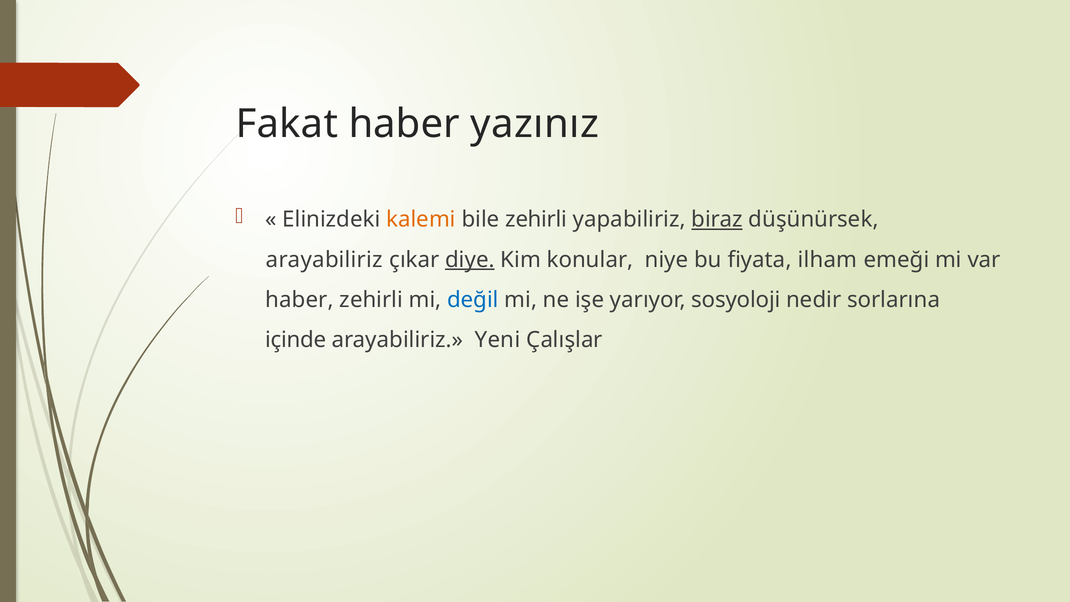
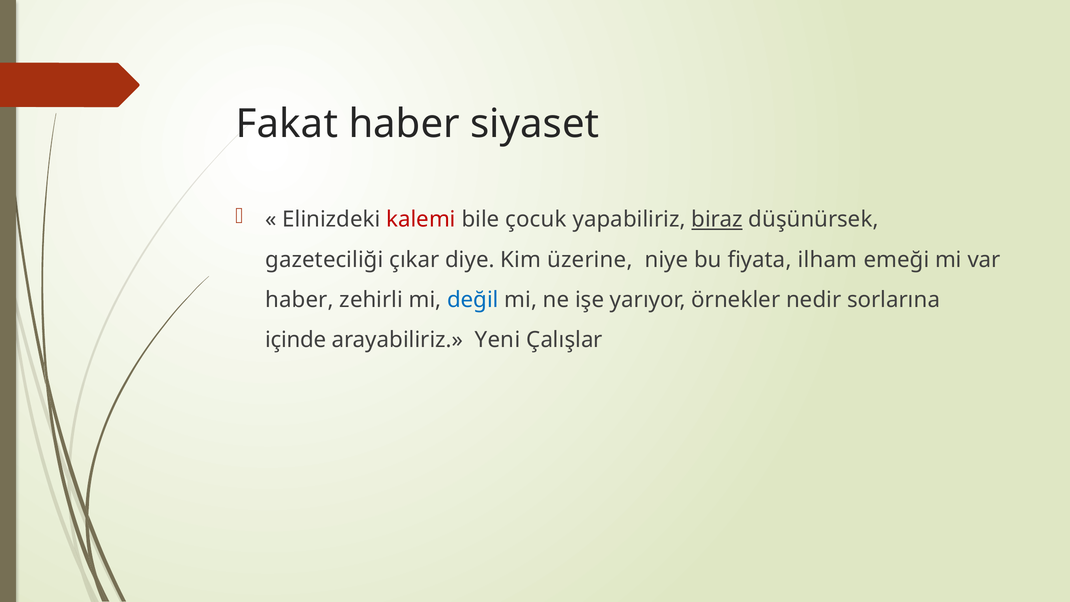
yazınız: yazınız -> siyaset
kalemi colour: orange -> red
bile zehirli: zehirli -> çocuk
arayabiliriz at (324, 260): arayabiliriz -> gazeteciliği
diye underline: present -> none
konular: konular -> üzerine
sosyoloji: sosyoloji -> örnekler
